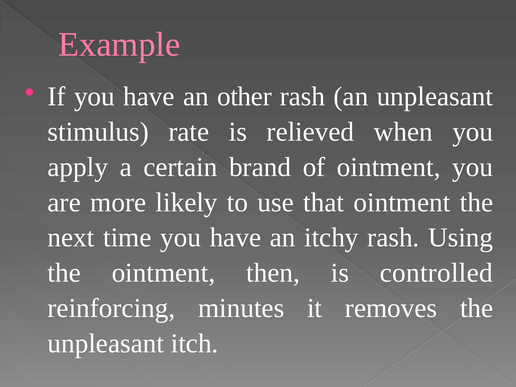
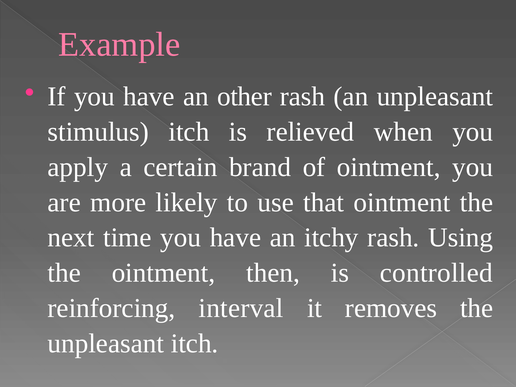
stimulus rate: rate -> itch
minutes: minutes -> interval
